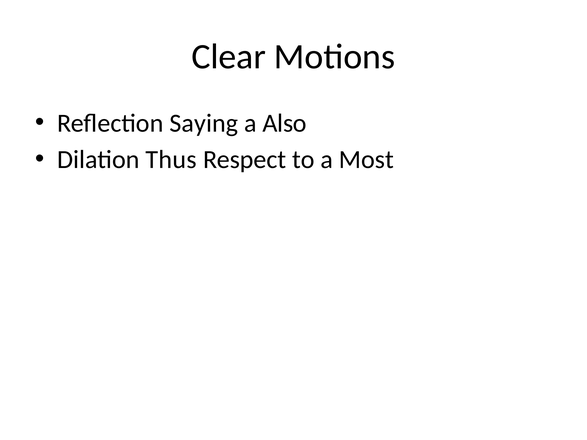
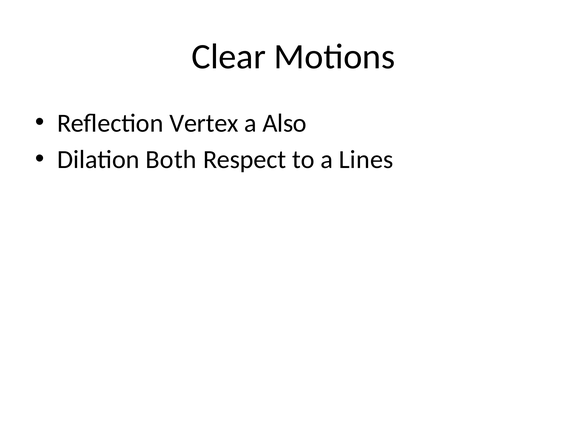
Saying: Saying -> Vertex
Thus: Thus -> Both
Most: Most -> Lines
